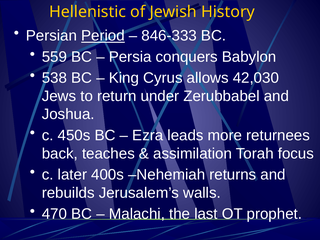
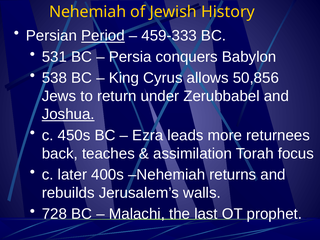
Hellenistic at (88, 12): Hellenistic -> Nehemiah
846-333: 846-333 -> 459-333
559: 559 -> 531
42,030: 42,030 -> 50,856
Joshua underline: none -> present
470: 470 -> 728
